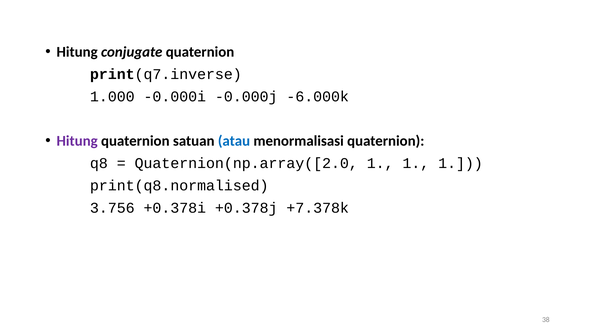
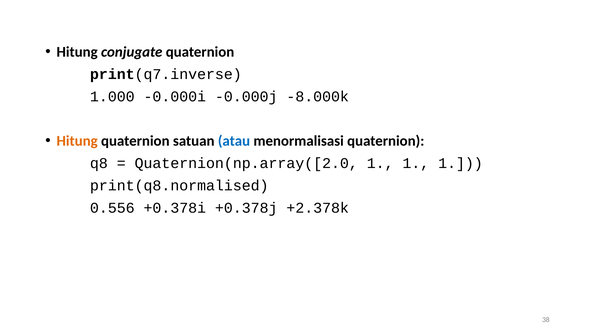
-6.000k: -6.000k -> -8.000k
Hitung at (77, 141) colour: purple -> orange
3.756: 3.756 -> 0.556
+7.378k: +7.378k -> +2.378k
